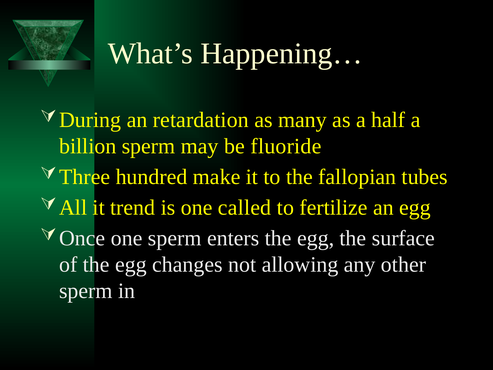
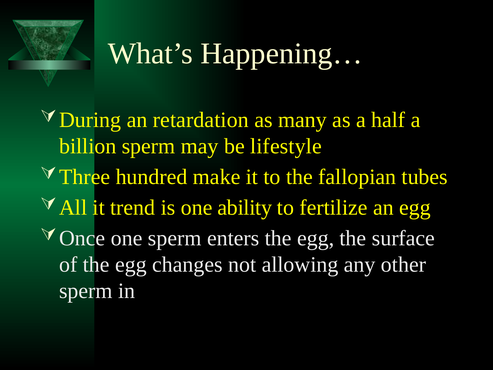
fluoride: fluoride -> lifestyle
called: called -> ability
